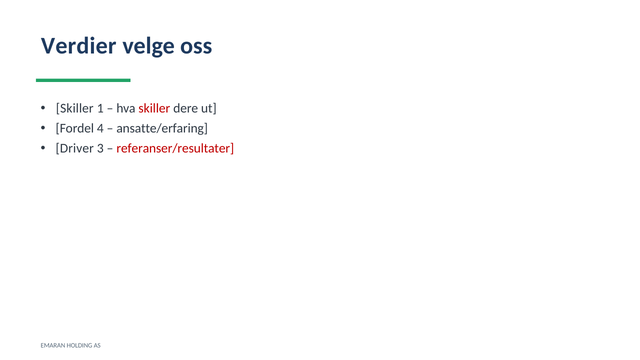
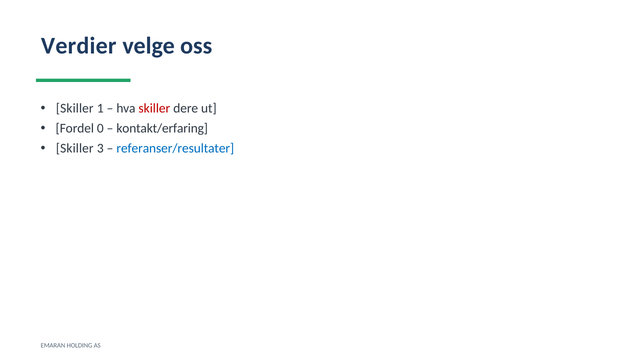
4: 4 -> 0
ansatte/erfaring: ansatte/erfaring -> kontakt/erfaring
Driver at (75, 148): Driver -> Skiller
referanser/resultater colour: red -> blue
